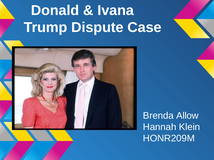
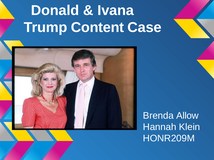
Dispute: Dispute -> Content
